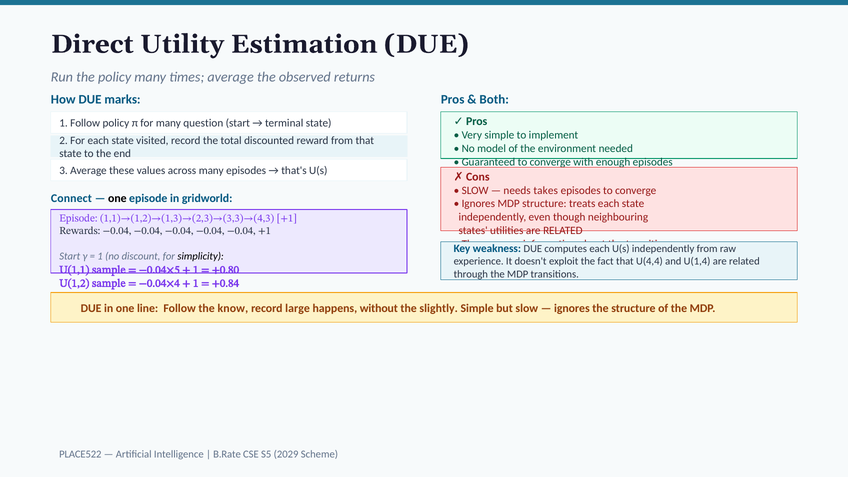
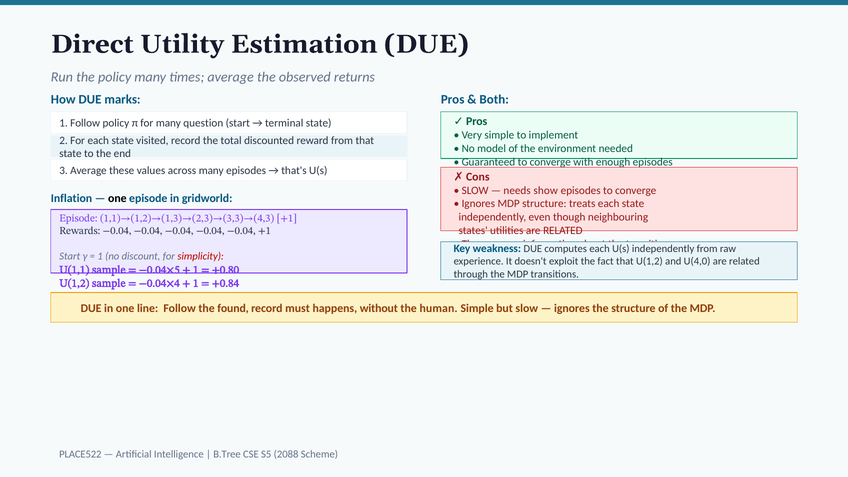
takes: takes -> show
Connect: Connect -> Inflation
simplicity colour: black -> red
that U(4,4: U(4,4 -> U(1,2
U(1,4: U(1,4 -> U(4,0
know: know -> found
large: large -> must
slightly: slightly -> human
B.Rate: B.Rate -> B.Tree
2029: 2029 -> 2088
